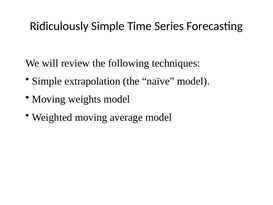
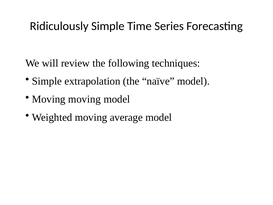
Moving weights: weights -> moving
